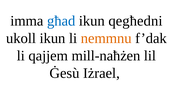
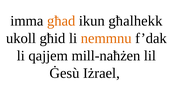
għad colour: blue -> orange
qegħedni: qegħedni -> għalhekk
ukoll ikun: ikun -> għid
